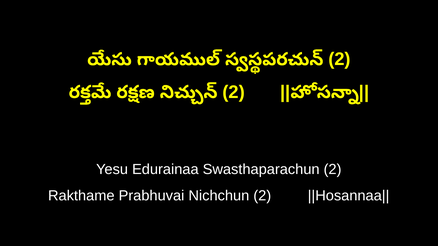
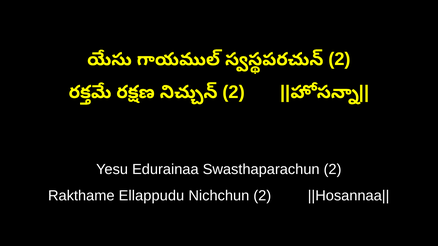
Prabhuvai: Prabhuvai -> Ellappudu
